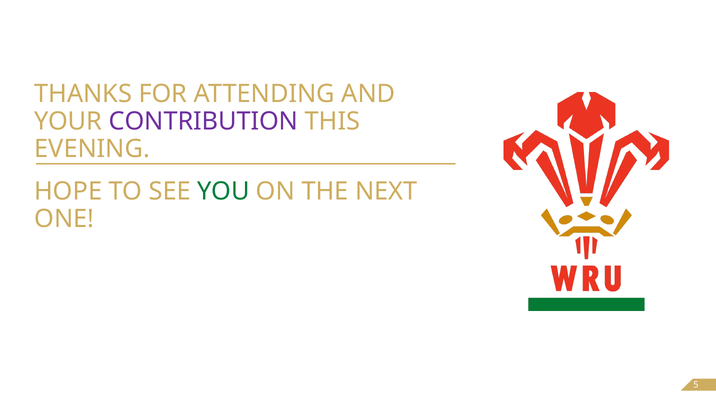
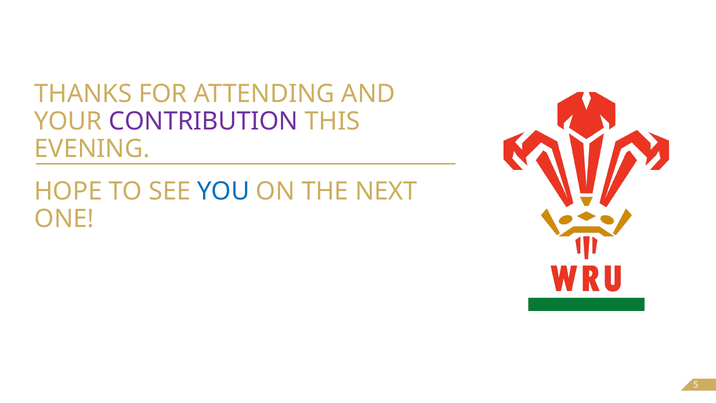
YOU colour: green -> blue
